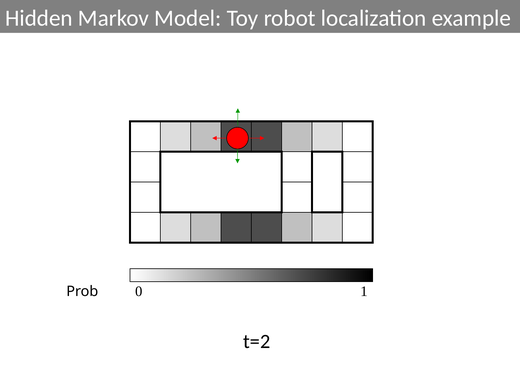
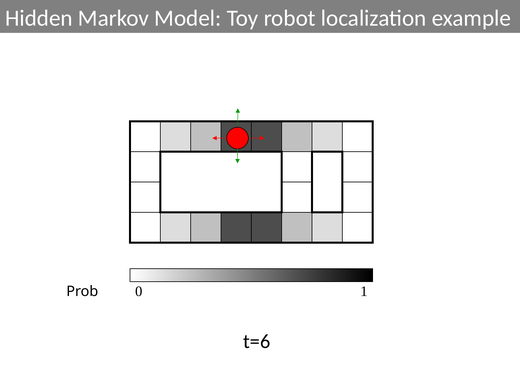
t=2: t=2 -> t=6
